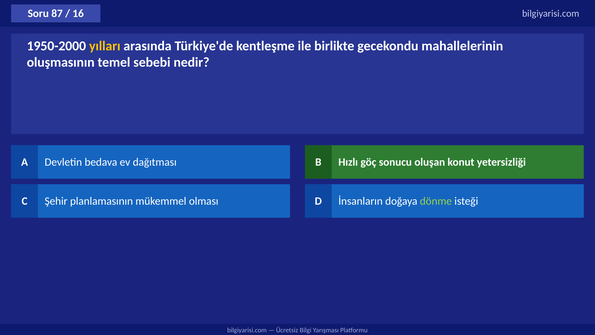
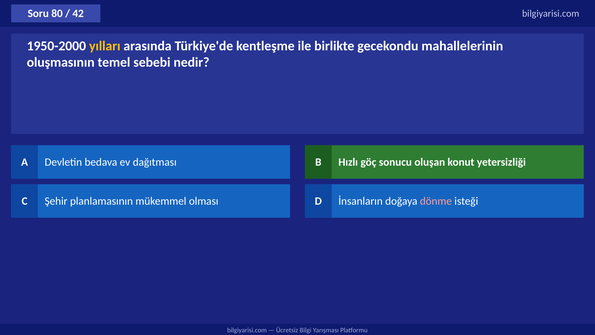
87: 87 -> 80
16: 16 -> 42
dönme colour: light green -> pink
